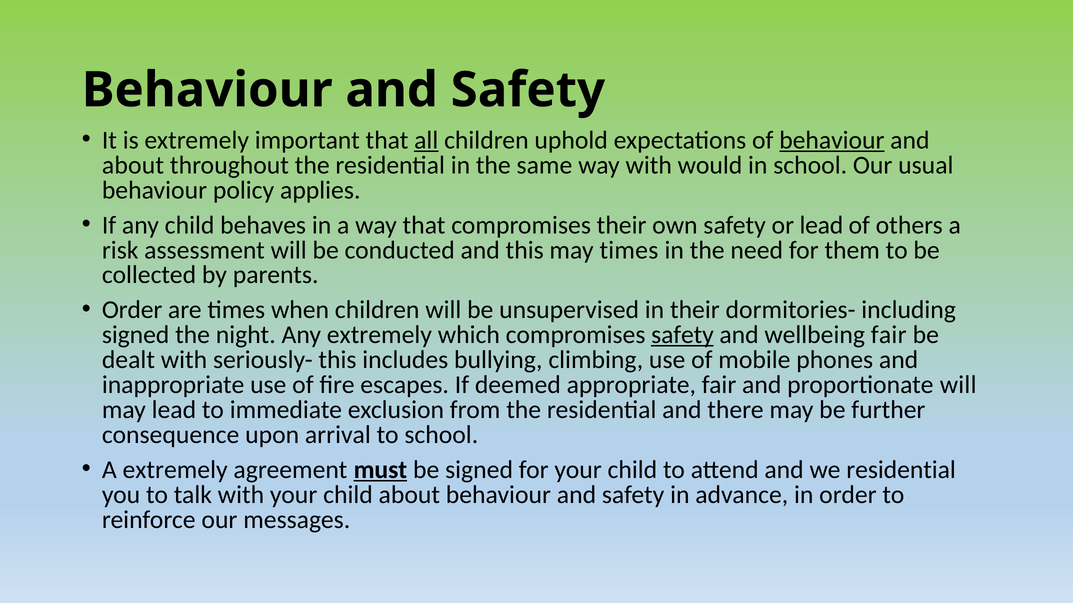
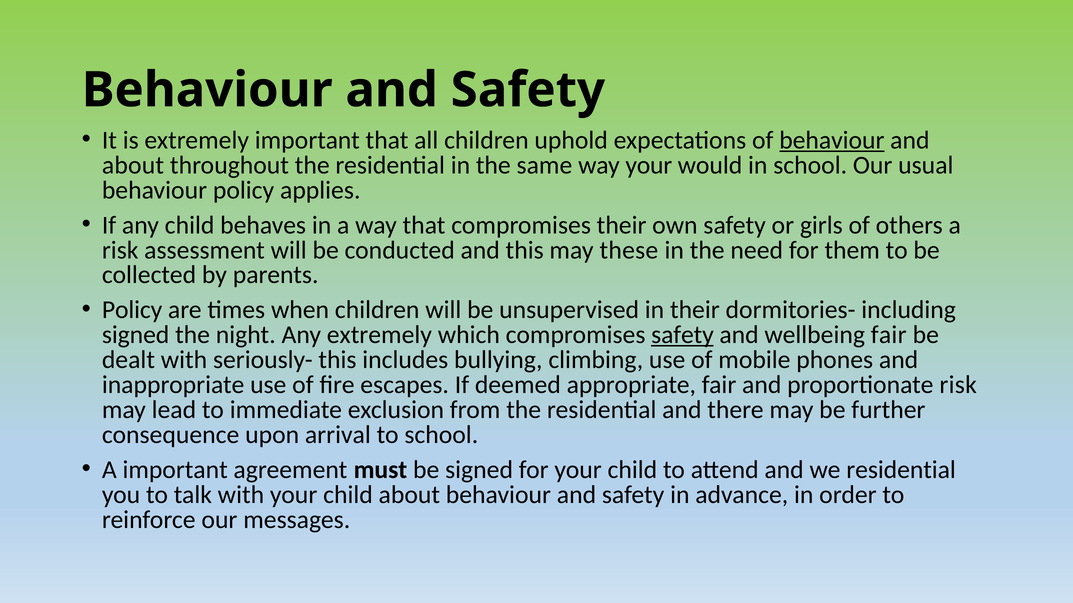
all underline: present -> none
way with: with -> your
or lead: lead -> girls
may times: times -> these
Order at (132, 310): Order -> Policy
proportionate will: will -> risk
A extremely: extremely -> important
must underline: present -> none
